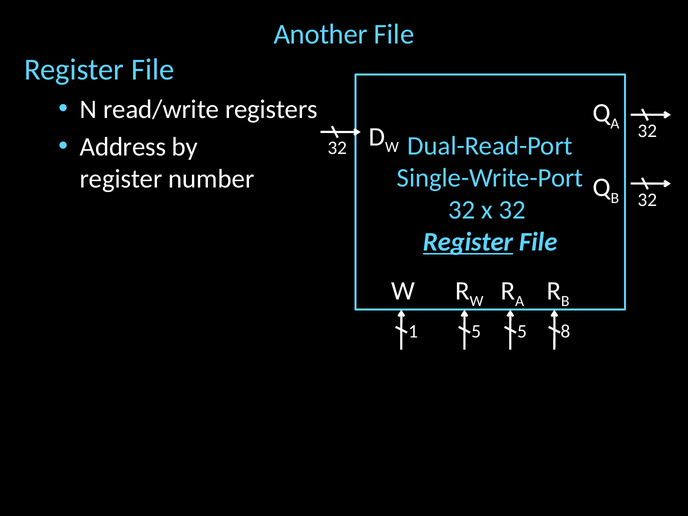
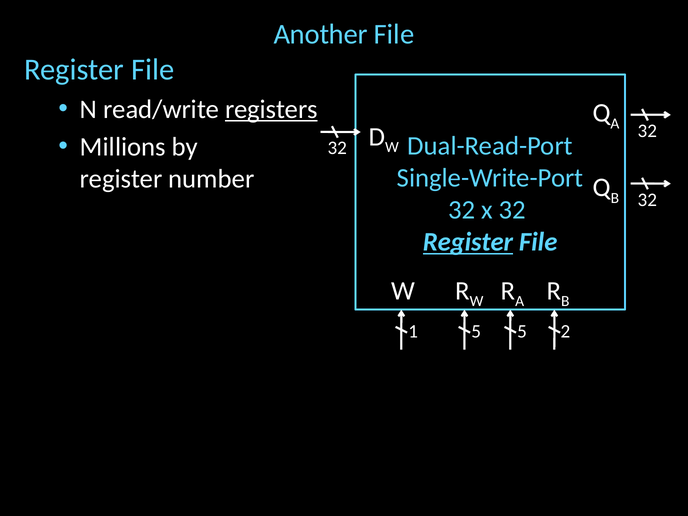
registers underline: none -> present
Address: Address -> Millions
8: 8 -> 2
